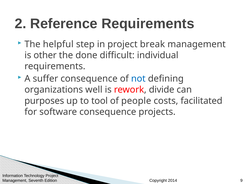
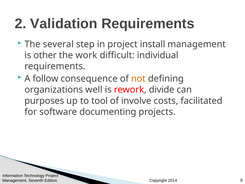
Reference: Reference -> Validation
helpful: helpful -> several
break: break -> install
done: done -> work
suffer: suffer -> follow
not colour: blue -> orange
people: people -> involve
software consequence: consequence -> documenting
